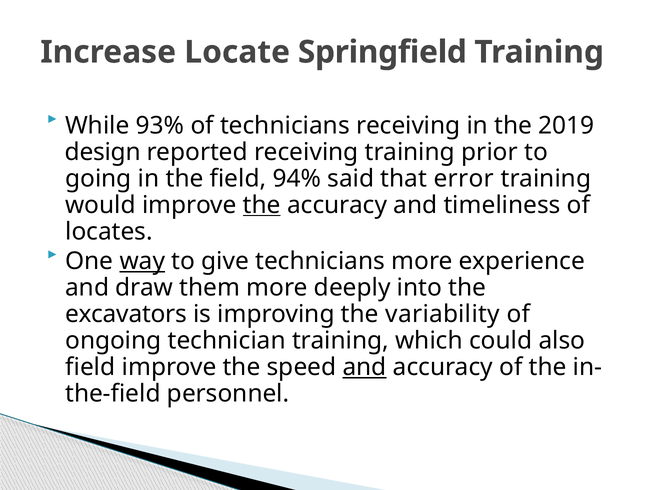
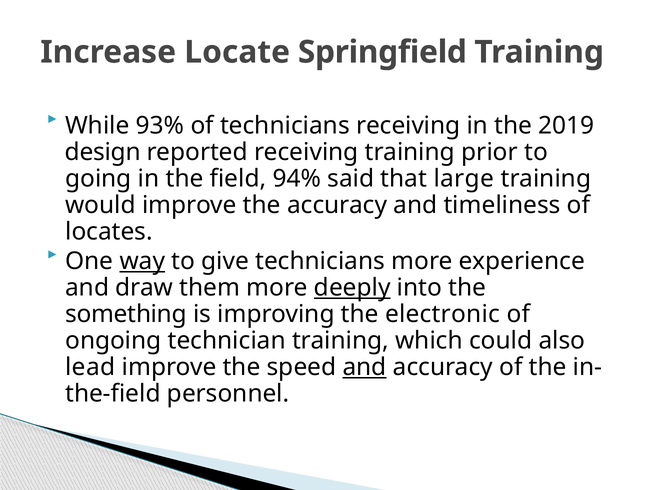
error: error -> large
the at (262, 205) underline: present -> none
deeply underline: none -> present
excavators: excavators -> something
variability: variability -> electronic
field at (90, 367): field -> lead
